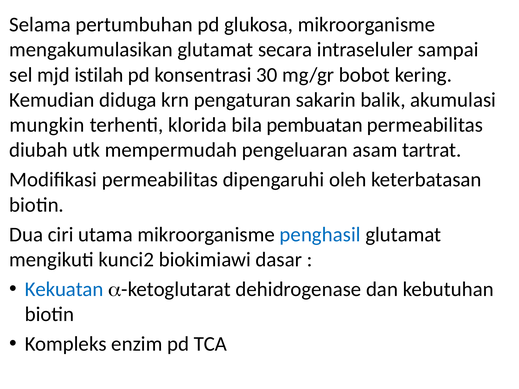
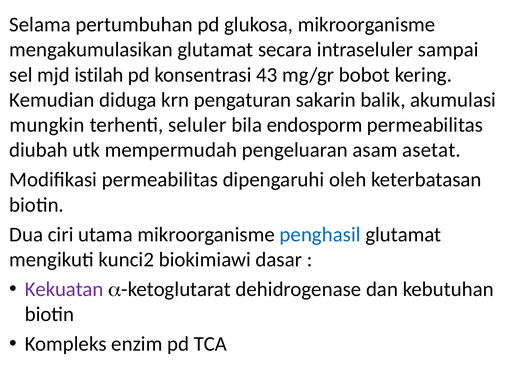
30: 30 -> 43
klorida: klorida -> seluler
pembuatan: pembuatan -> endosporm
tartrat: tartrat -> asetat
Kekuatan colour: blue -> purple
